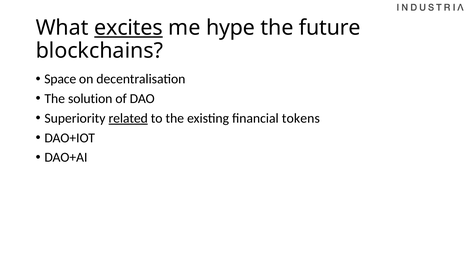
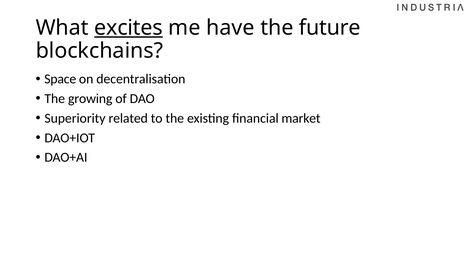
hype: hype -> have
solution: solution -> growing
related underline: present -> none
tokens: tokens -> market
